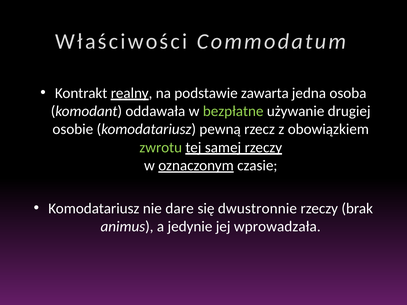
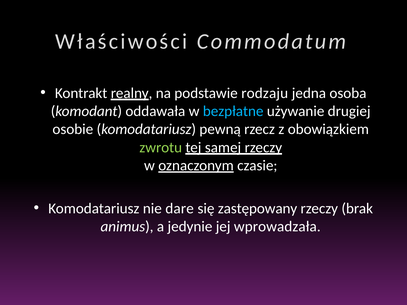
zawarta: zawarta -> rodzaju
bezpłatne colour: light green -> light blue
dwustronnie: dwustronnie -> zastępowany
